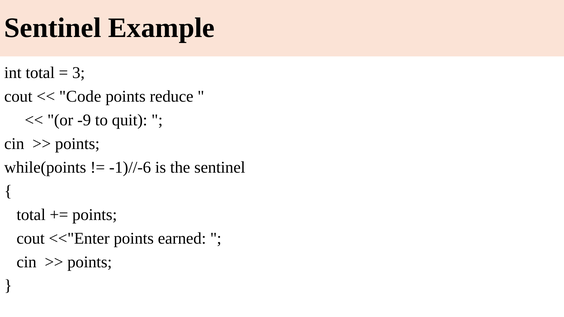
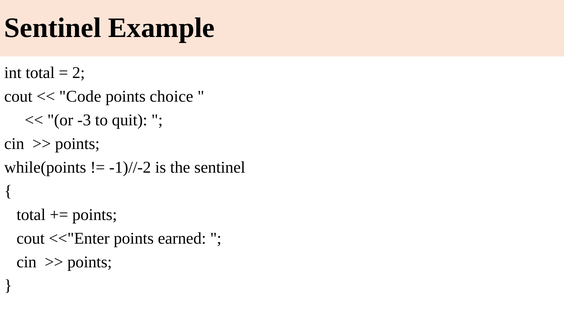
3: 3 -> 2
reduce: reduce -> choice
-9: -9 -> -3
-1)//-6: -1)//-6 -> -1)//-2
